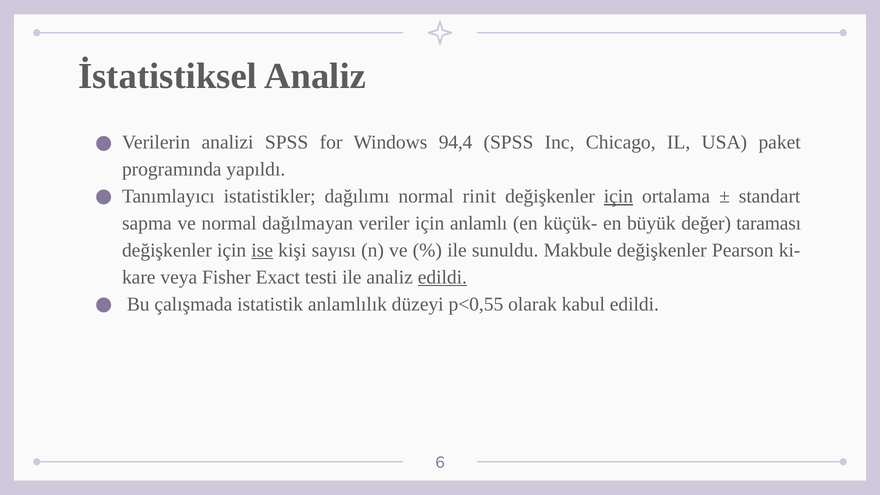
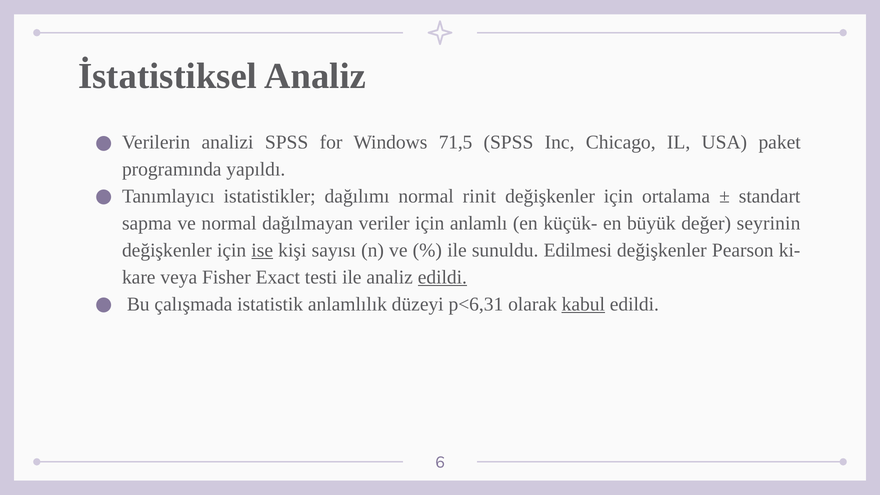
94,4: 94,4 -> 71,5
için at (618, 196) underline: present -> none
taraması: taraması -> seyrinin
Makbule: Makbule -> Edilmesi
p<0,55: p<0,55 -> p<6,31
kabul underline: none -> present
